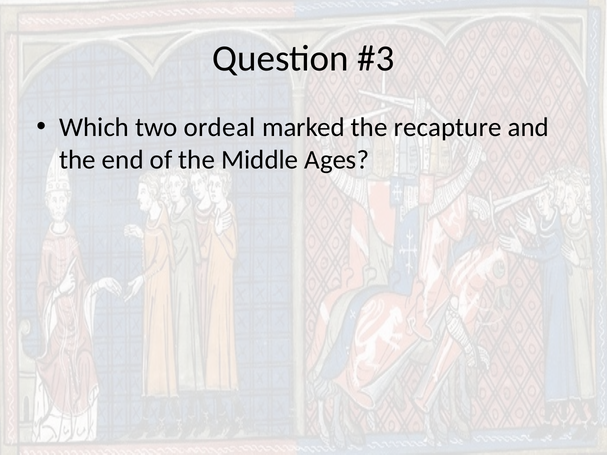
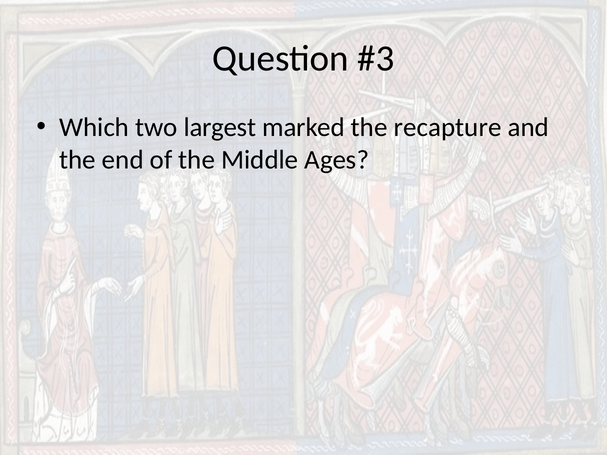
ordeal: ordeal -> largest
